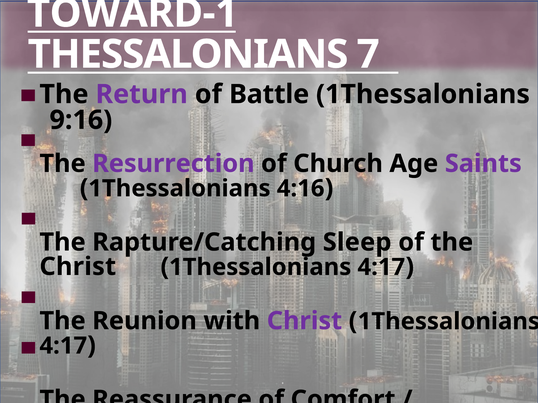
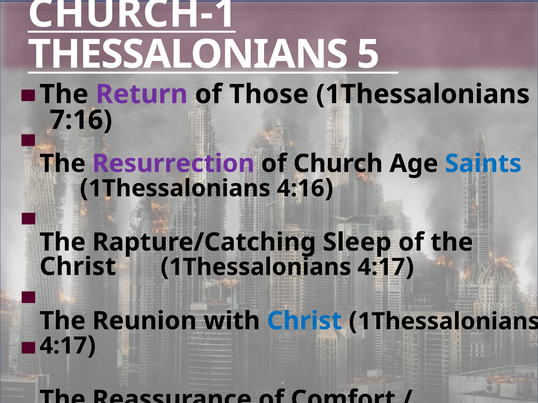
TOWARD-1: TOWARD-1 -> CHURCH-1
7: 7 -> 5
Battle: Battle -> Those
9:16: 9:16 -> 7:16
Saints colour: purple -> blue
Christ at (304, 321) colour: purple -> blue
